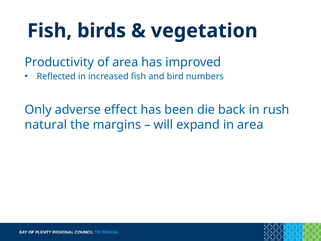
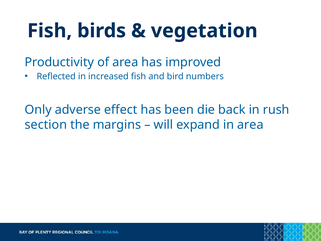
natural: natural -> section
